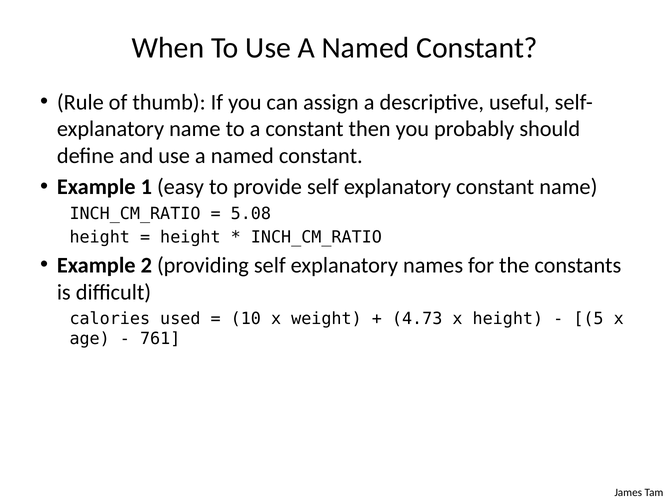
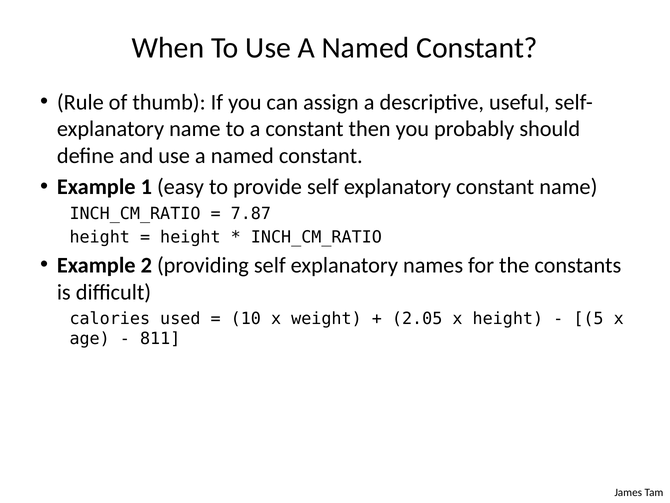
5.08: 5.08 -> 7.87
4.73: 4.73 -> 2.05
761: 761 -> 811
